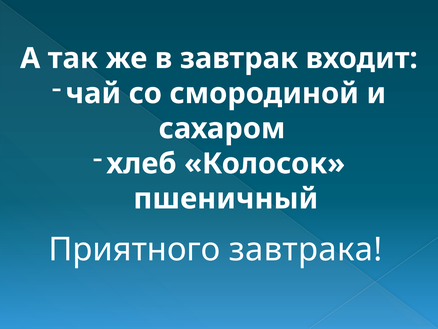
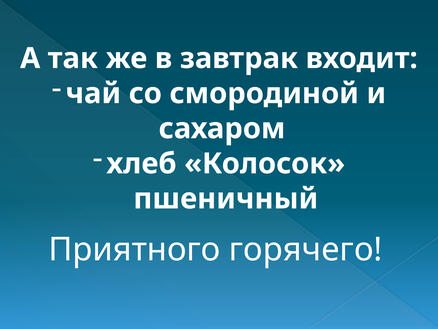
завтрака: завтрака -> горячего
